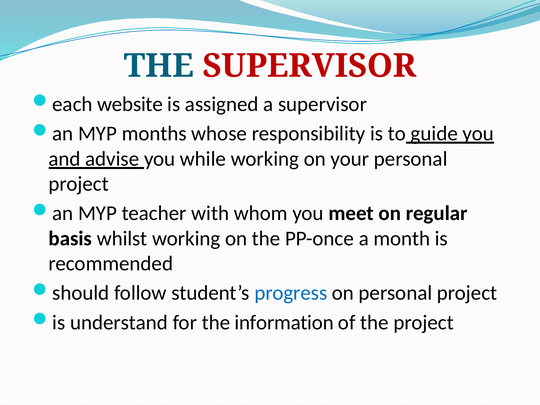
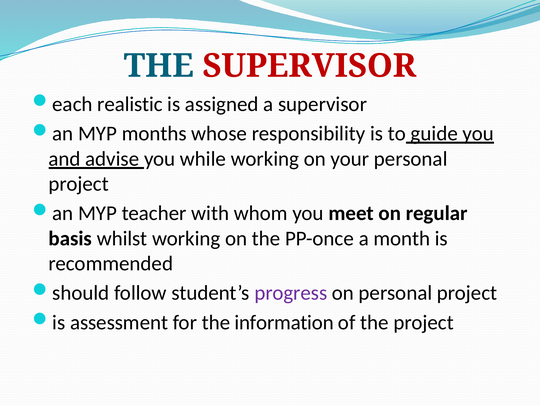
website: website -> realistic
progress colour: blue -> purple
understand: understand -> assessment
